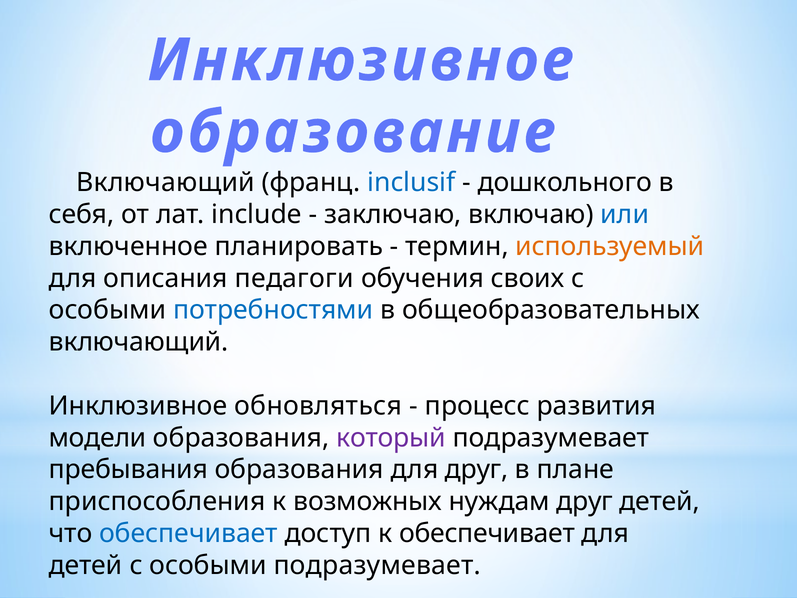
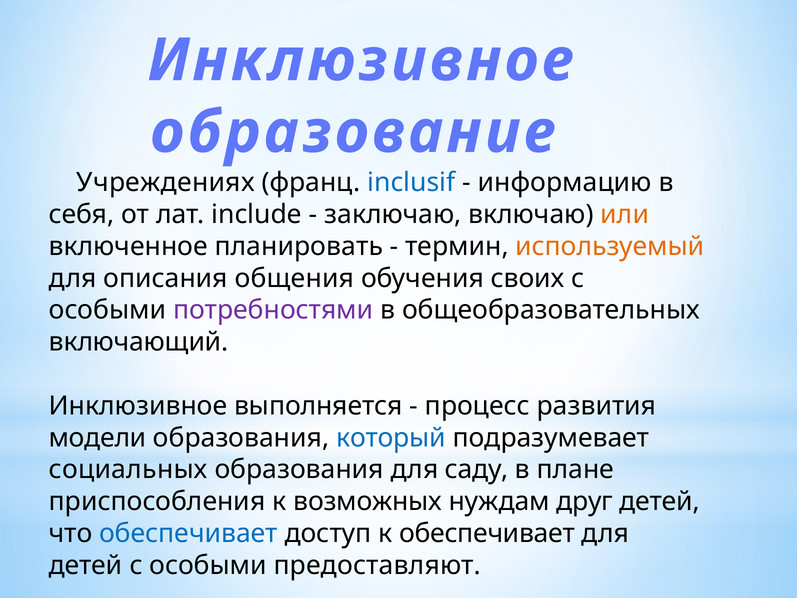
Включающий at (166, 183): Включающий -> Учреждениях
дошкольного: дошкольного -> информацию
или colour: blue -> orange
педагоги: педагоги -> общения
потребностями colour: blue -> purple
обновляться: обновляться -> выполняется
который colour: purple -> blue
пребывания: пребывания -> социальных
для друг: друг -> саду
особыми подразумевает: подразумевает -> предоставляют
